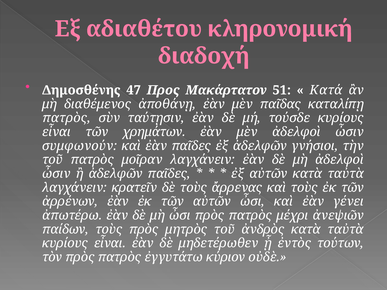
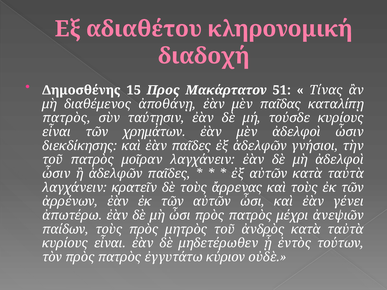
47: 47 -> 15
Κατά: Κατά -> Τίνας
συμφωνούν: συμφωνούν -> διεκδίκησης
